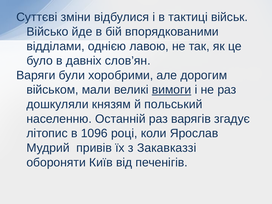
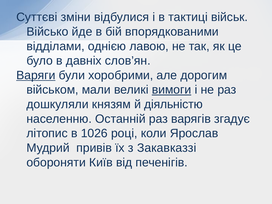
Варяги underline: none -> present
польський: польський -> діяльністю
1096: 1096 -> 1026
